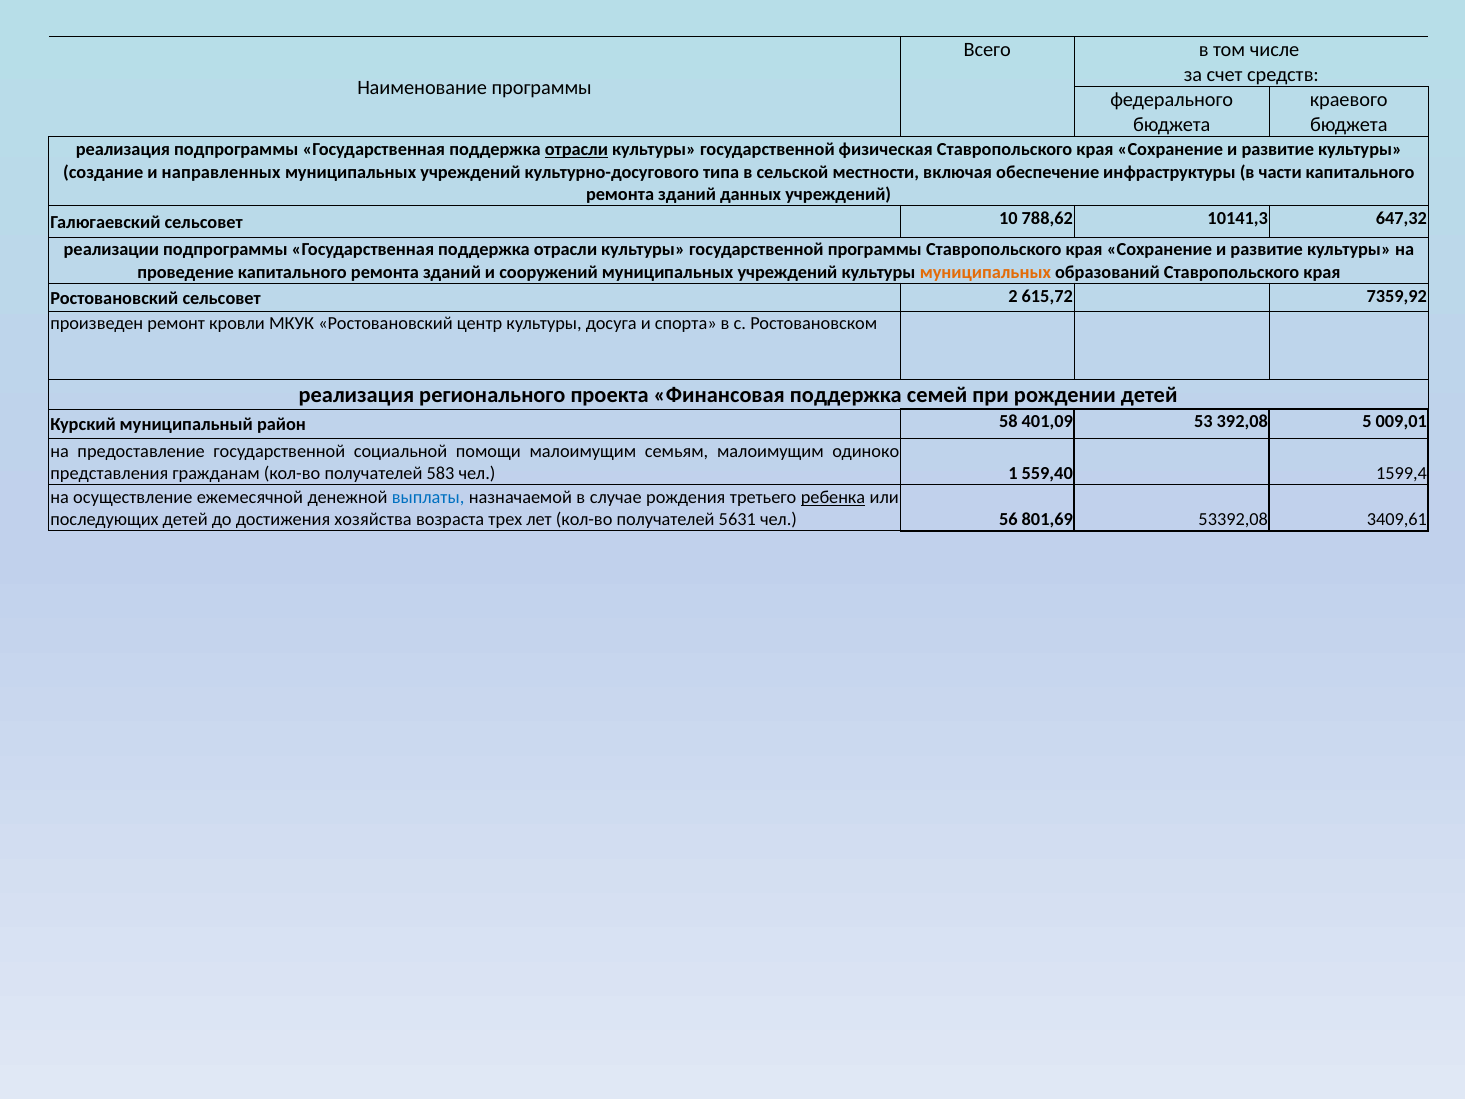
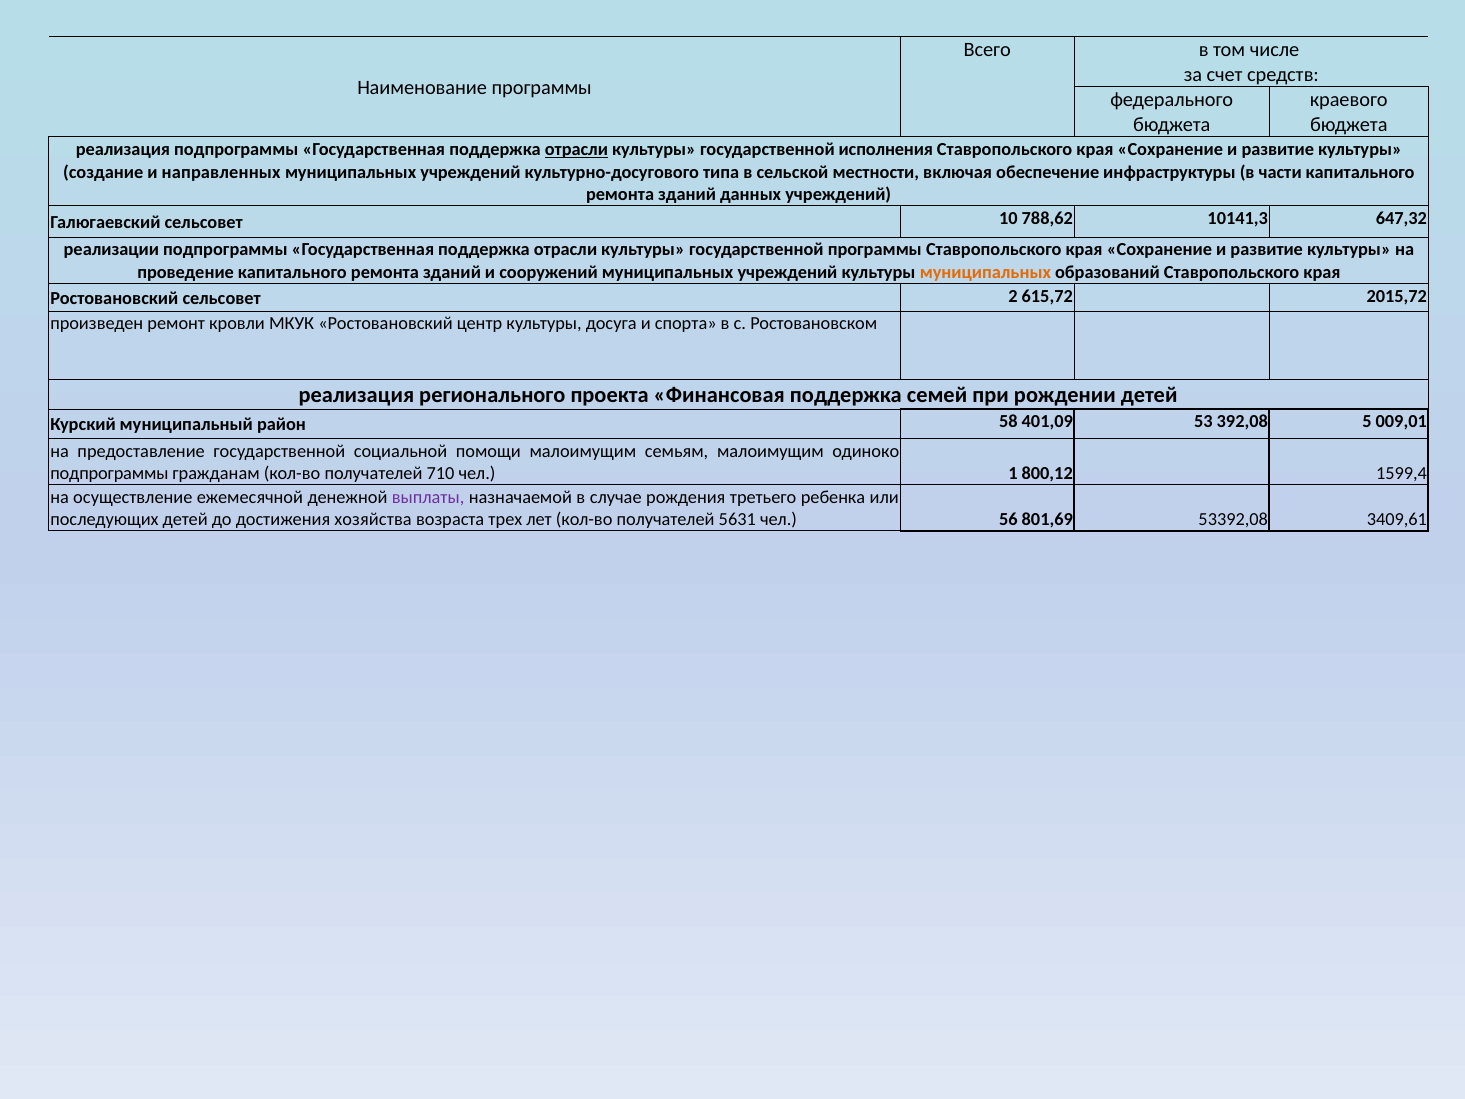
физическая: физическая -> исполнения
7359,92: 7359,92 -> 2015,72
представления at (109, 473): представления -> подпрограммы
583: 583 -> 710
559,40: 559,40 -> 800,12
выплаты colour: blue -> purple
ребенка underline: present -> none
